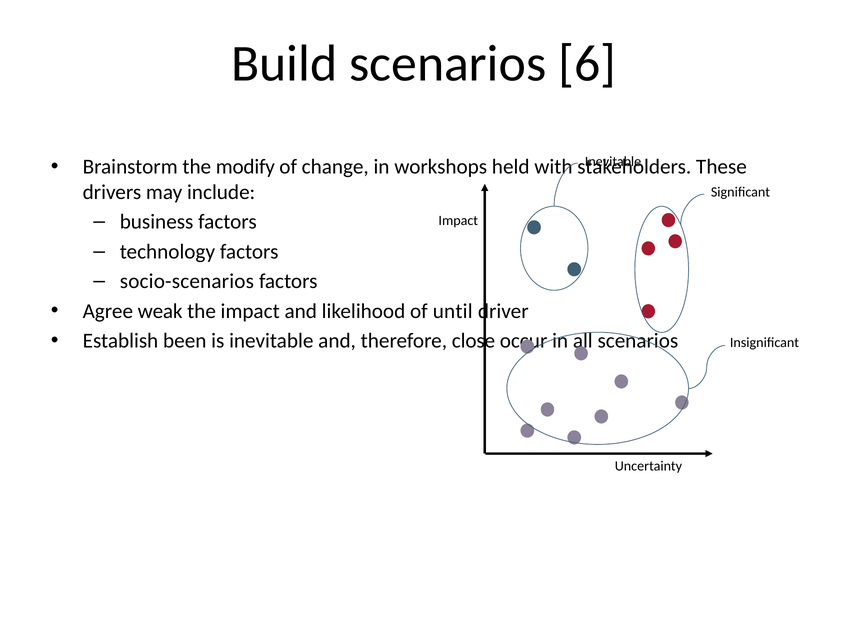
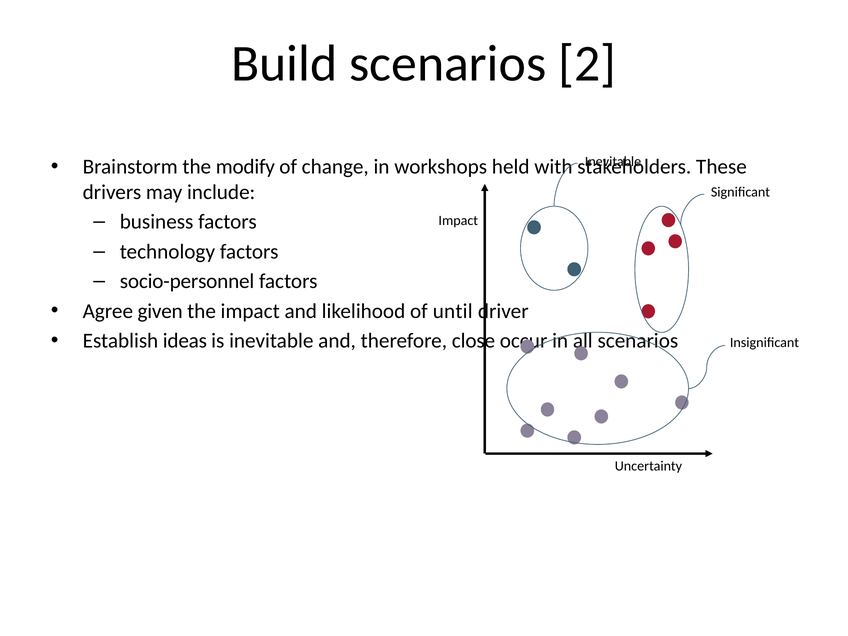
6: 6 -> 2
socio-scenarios: socio-scenarios -> socio-personnel
weak: weak -> given
been: been -> ideas
